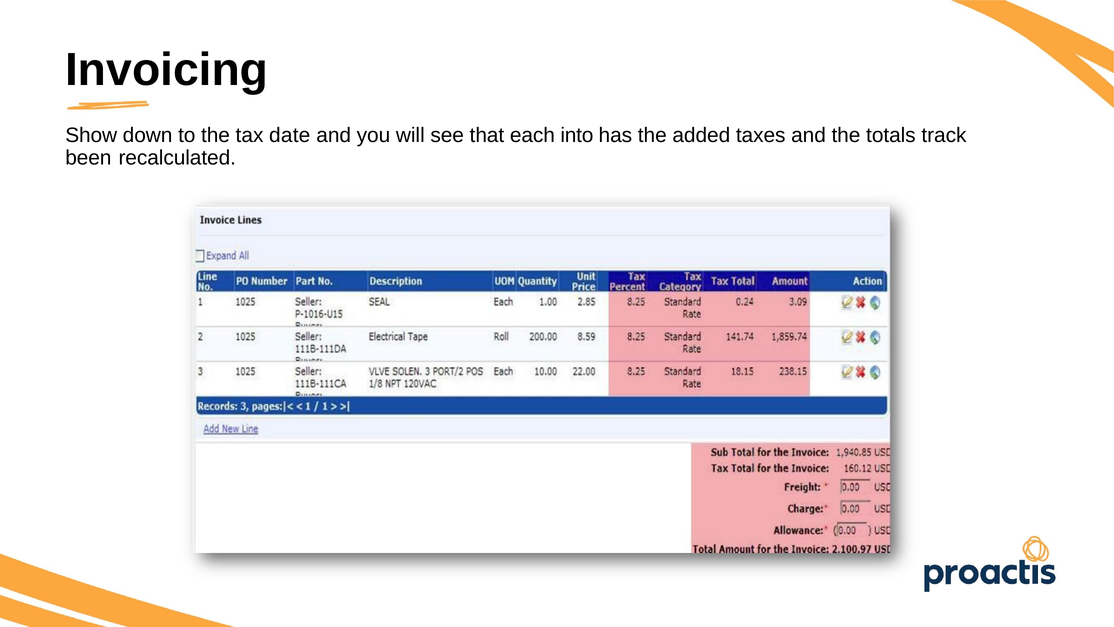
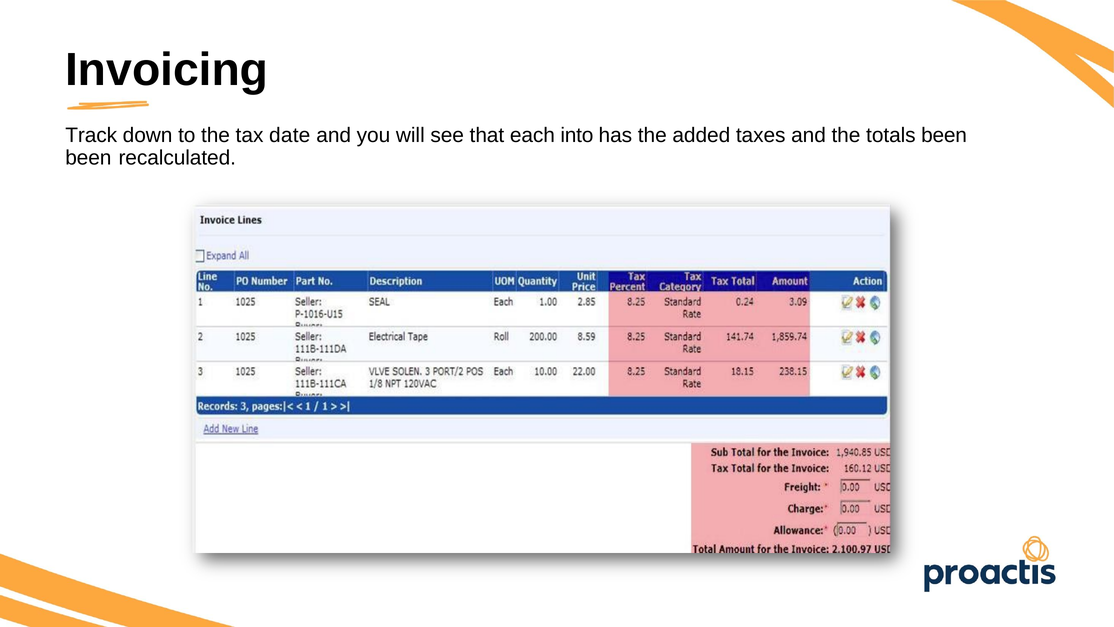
Show: Show -> Track
totals track: track -> been
